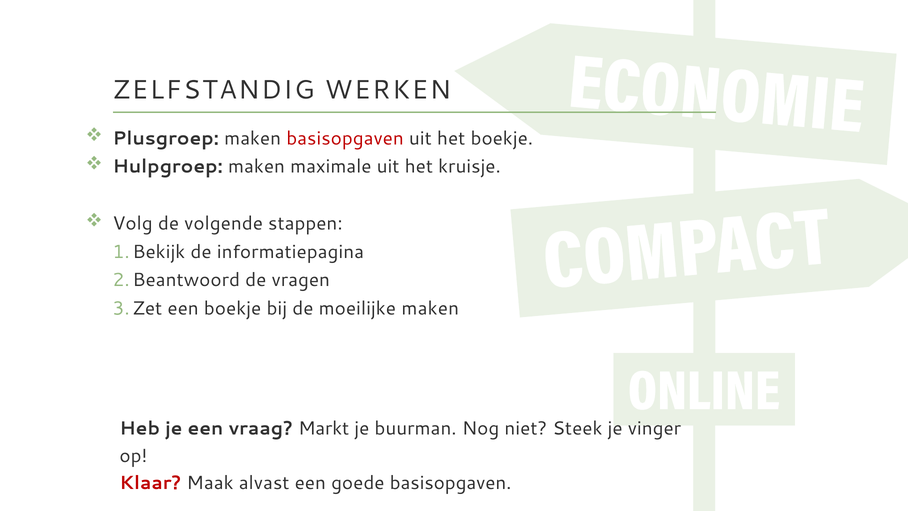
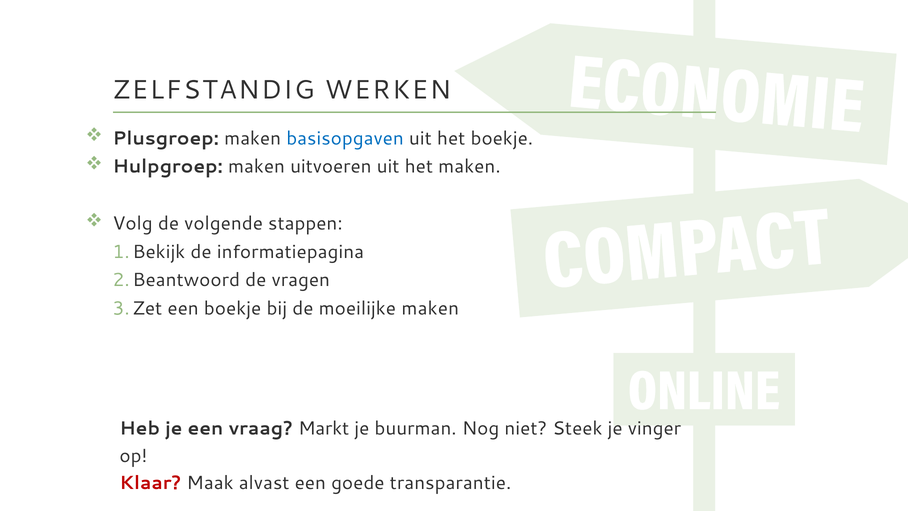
basisopgaven at (345, 138) colour: red -> blue
maximale: maximale -> uitvoeren
het kruisje: kruisje -> maken
goede basisopgaven: basisopgaven -> transparantie
